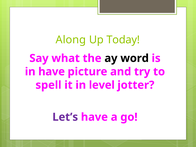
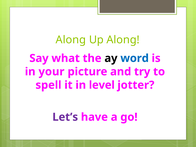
Up Today: Today -> Along
word colour: black -> blue
in have: have -> your
